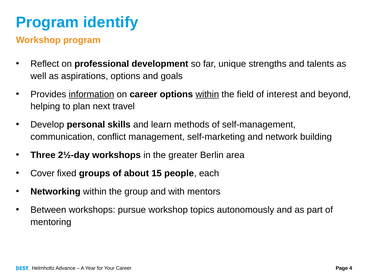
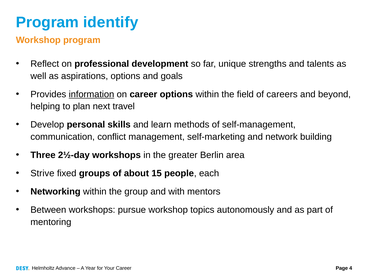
within at (207, 94) underline: present -> none
interest: interest -> careers
Cover: Cover -> Strive
